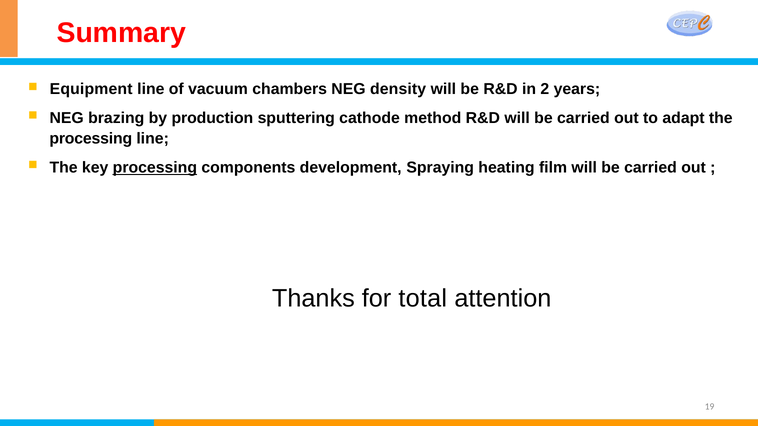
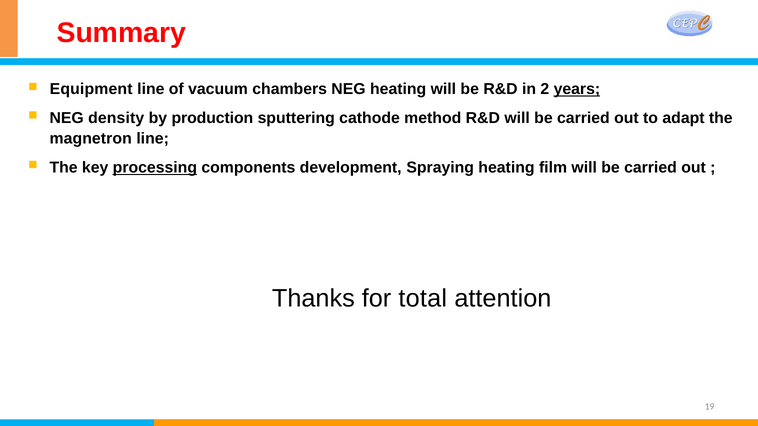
NEG density: density -> heating
years underline: none -> present
brazing: brazing -> density
processing at (91, 139): processing -> magnetron
